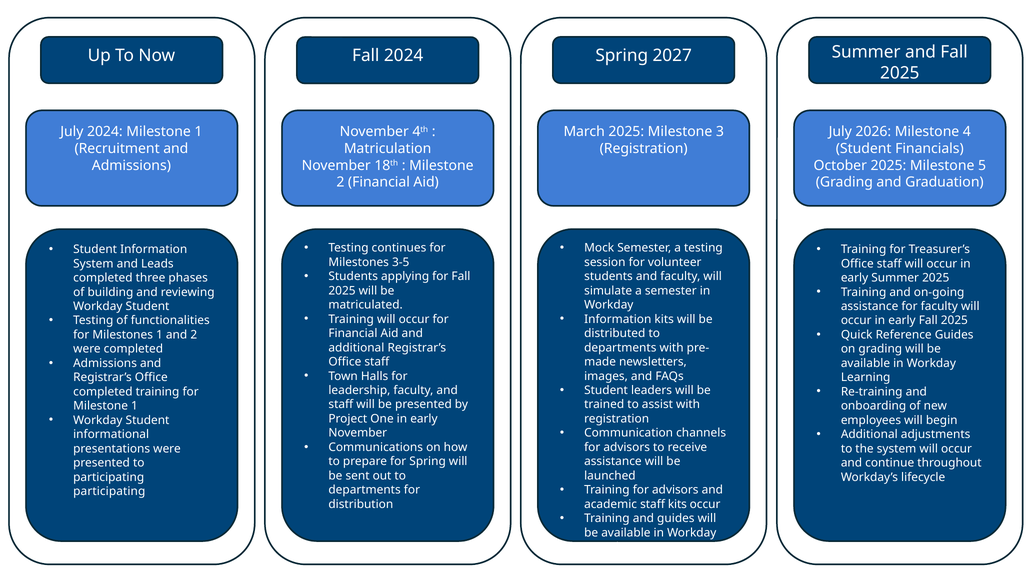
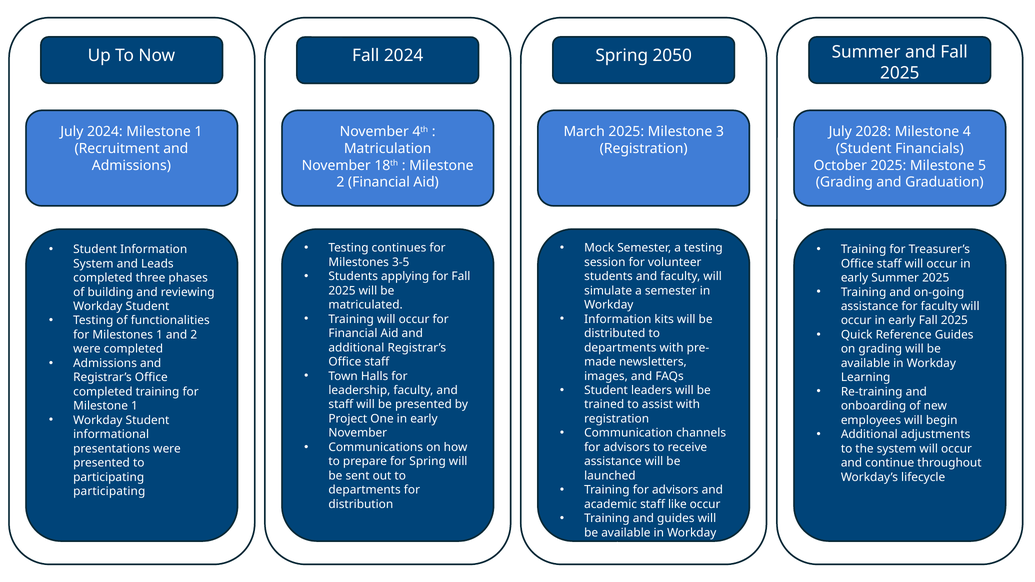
2027: 2027 -> 2050
2026: 2026 -> 2028
staff kits: kits -> like
